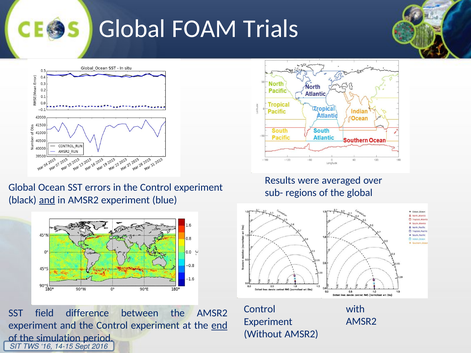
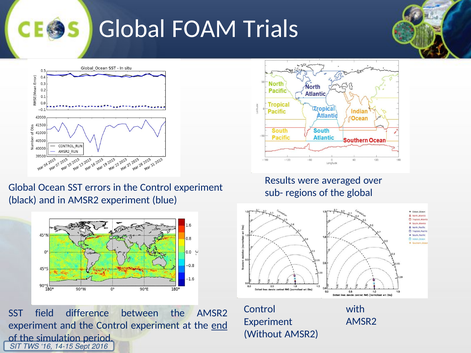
and at (47, 200) underline: present -> none
